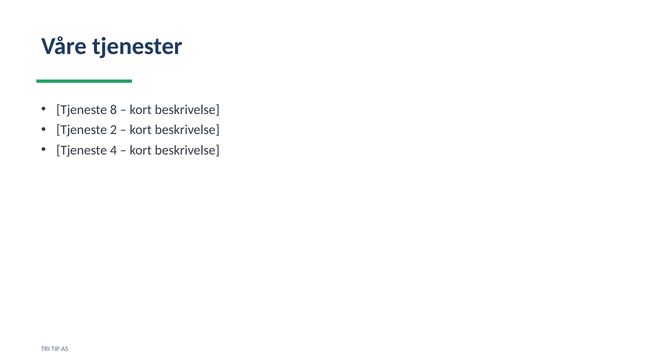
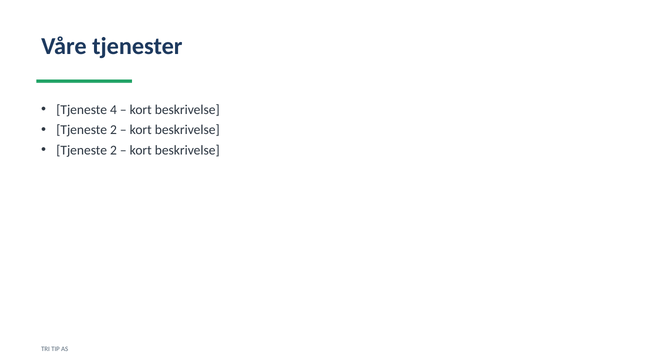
8: 8 -> 4
4 at (113, 150): 4 -> 2
